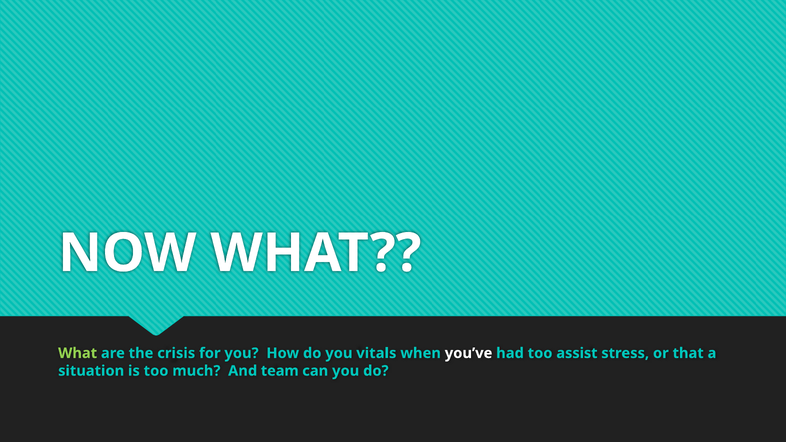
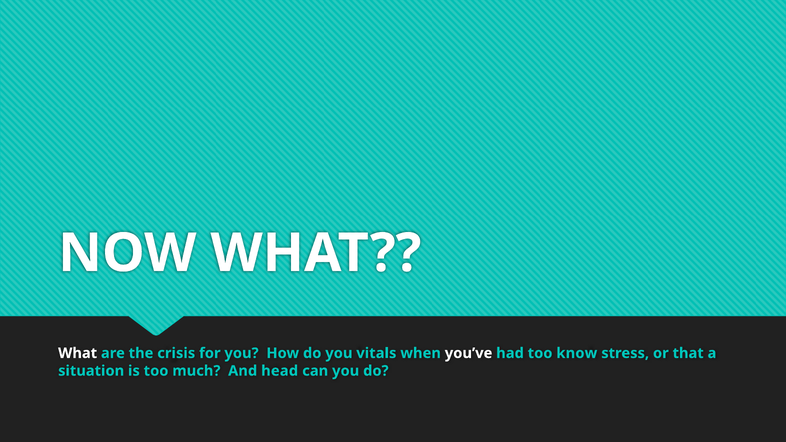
What at (78, 353) colour: light green -> white
assist: assist -> know
team: team -> head
